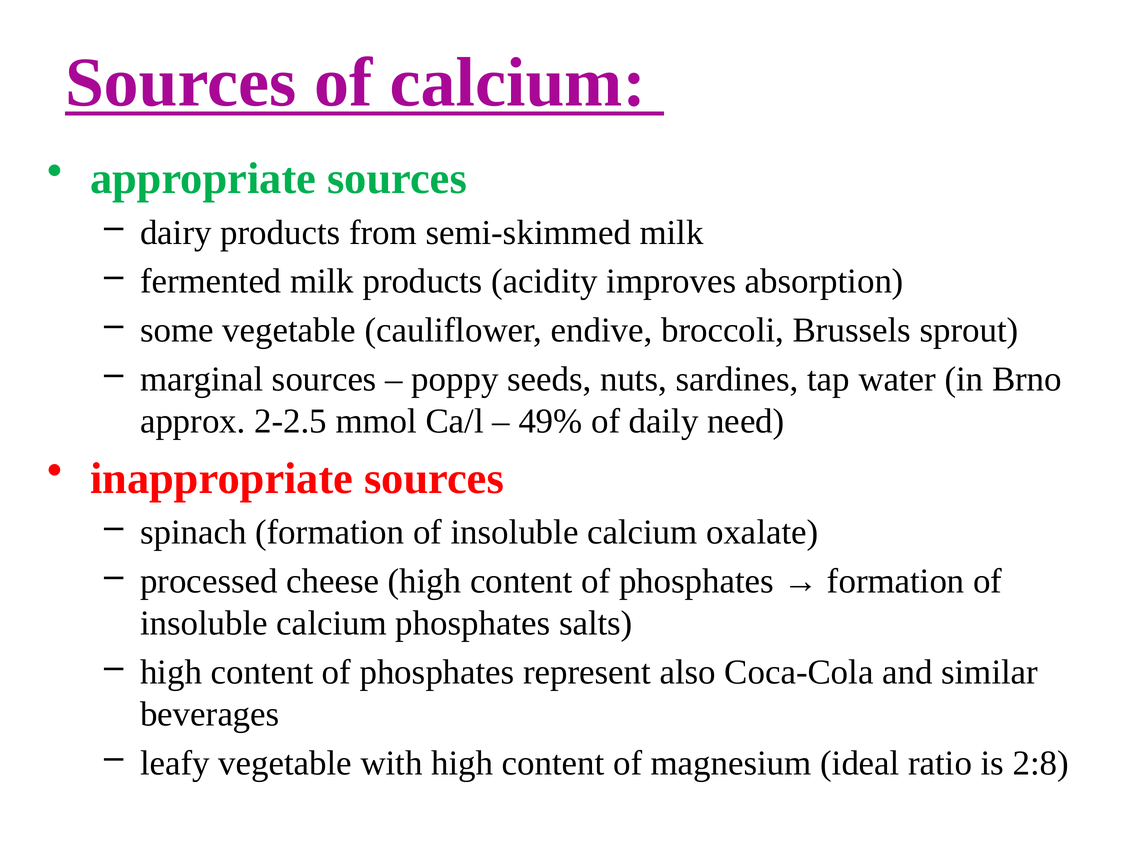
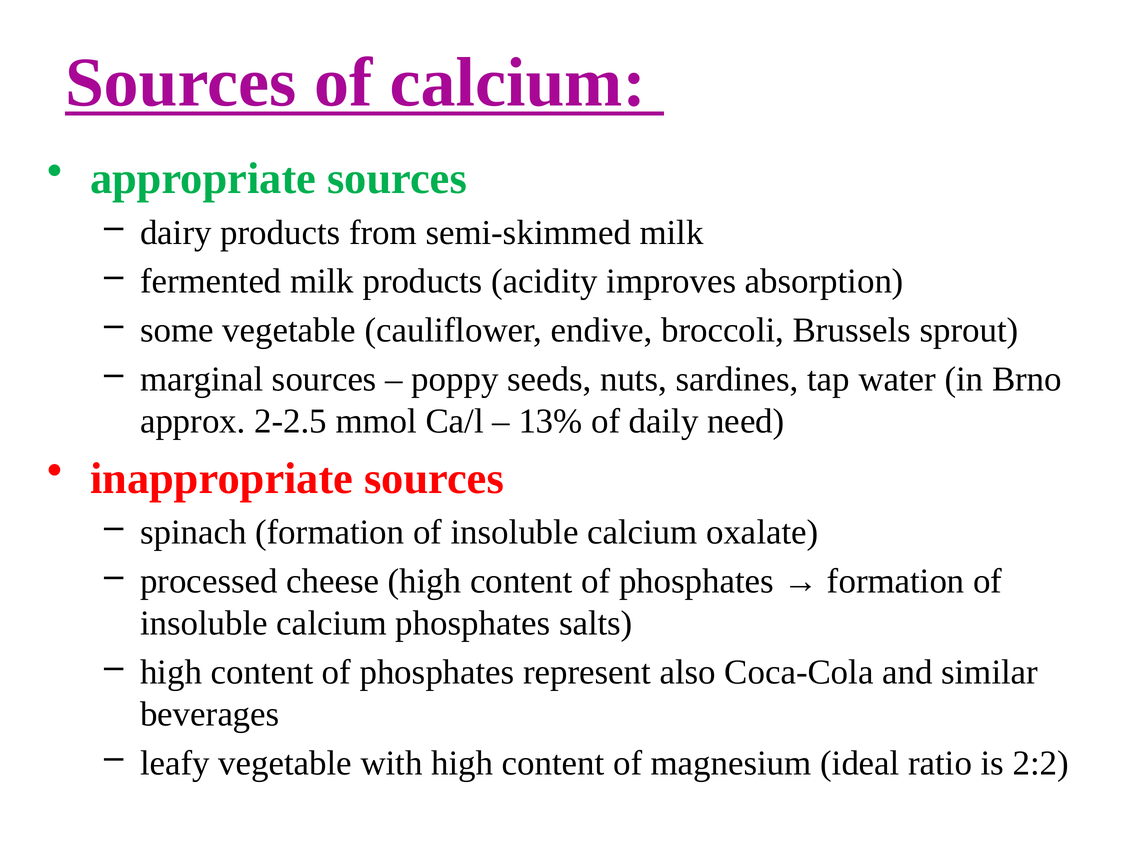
49%: 49% -> 13%
2:8: 2:8 -> 2:2
